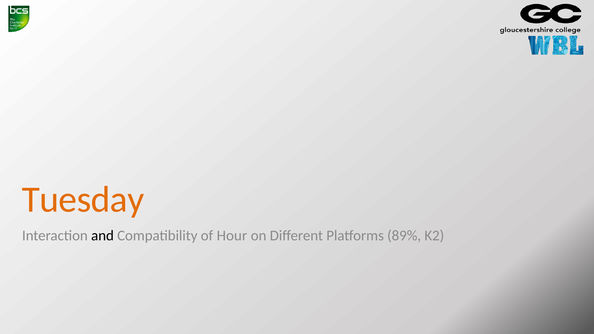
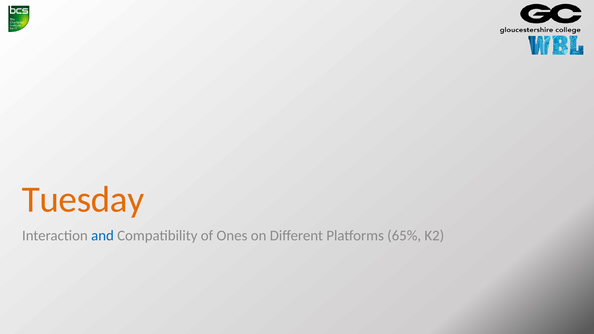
and colour: black -> blue
Hour: Hour -> Ones
89%: 89% -> 65%
